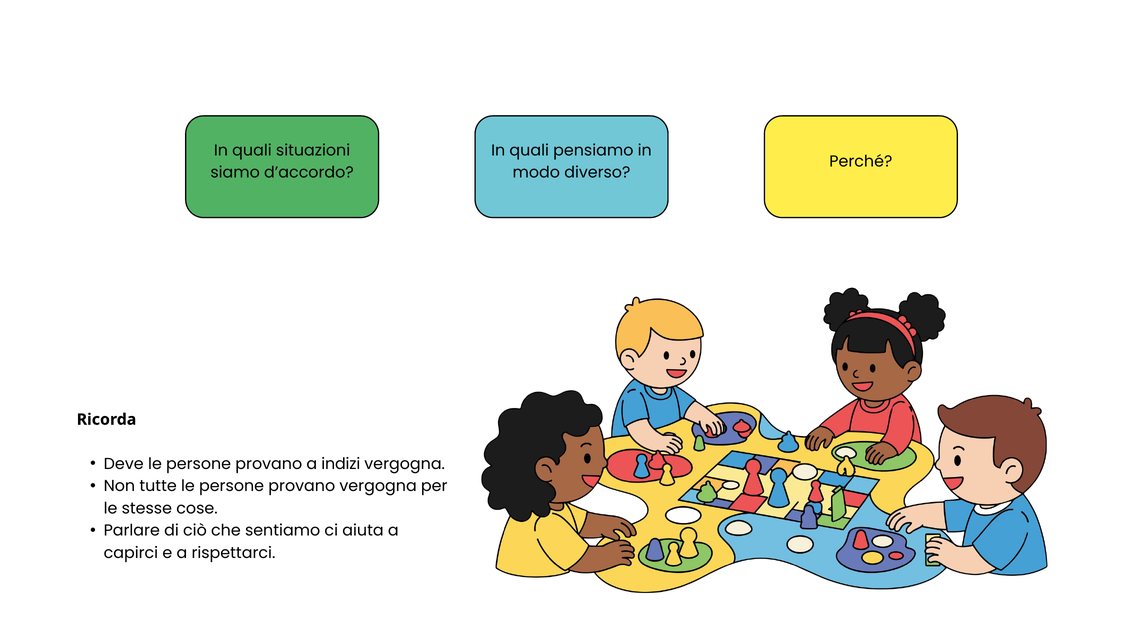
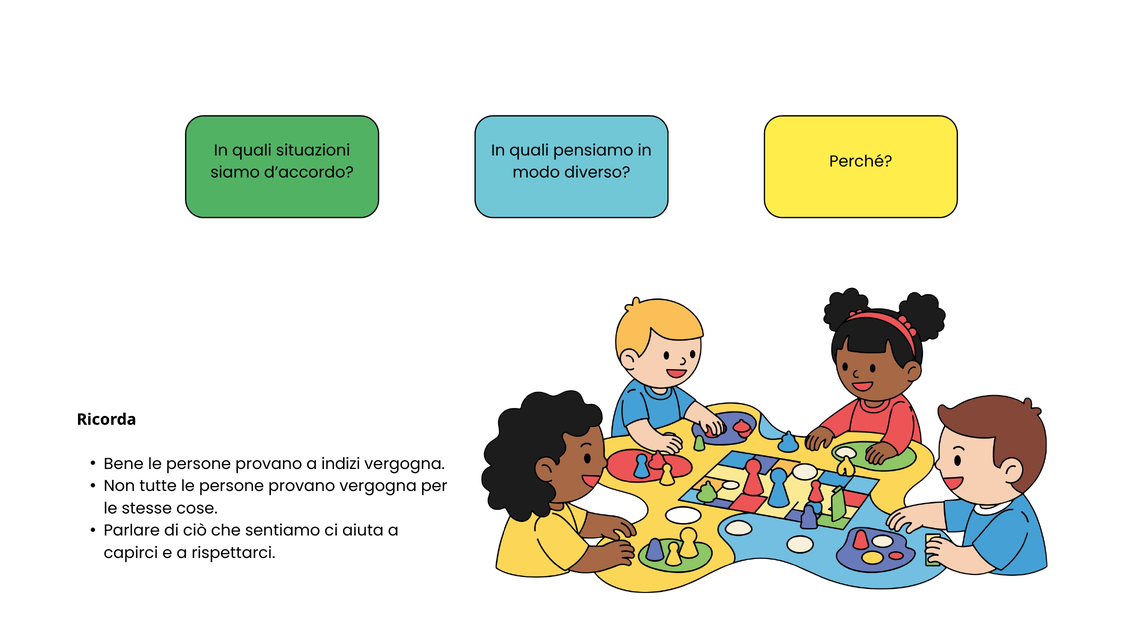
Deve: Deve -> Bene
